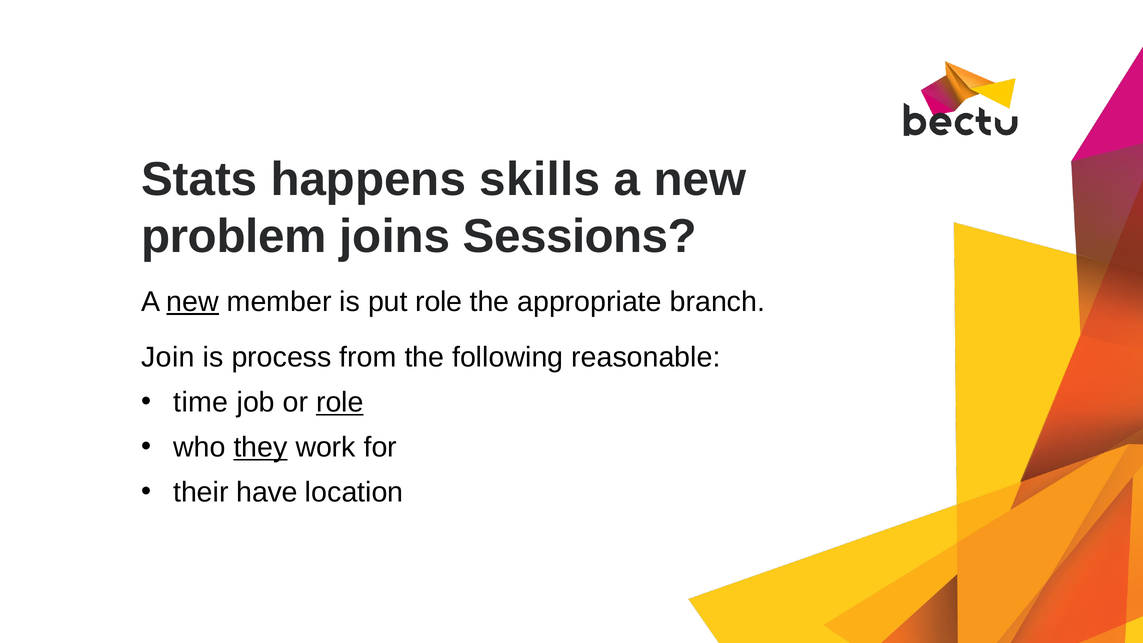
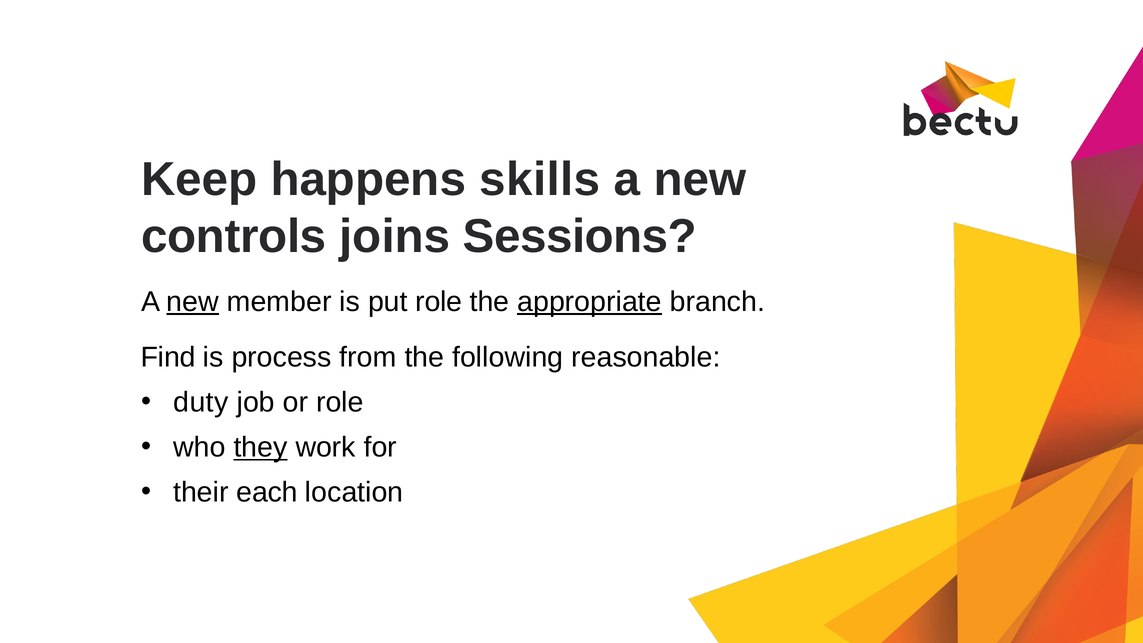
Stats: Stats -> Keep
problem: problem -> controls
appropriate underline: none -> present
Join: Join -> Find
time: time -> duty
role at (340, 402) underline: present -> none
have: have -> each
